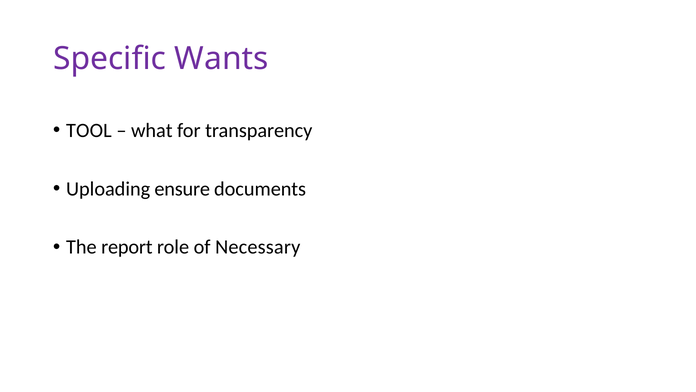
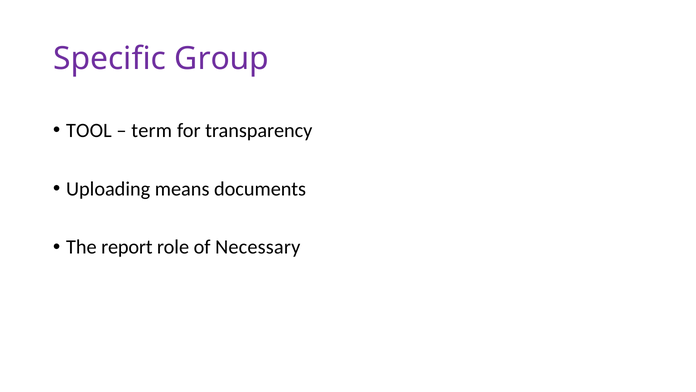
Wants: Wants -> Group
what: what -> term
ensure: ensure -> means
